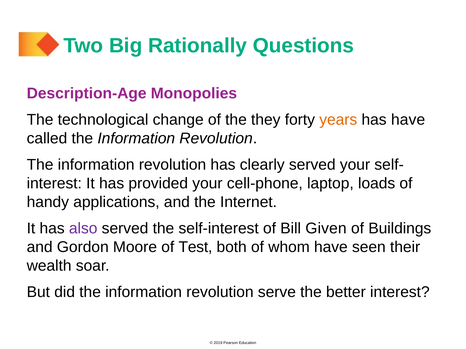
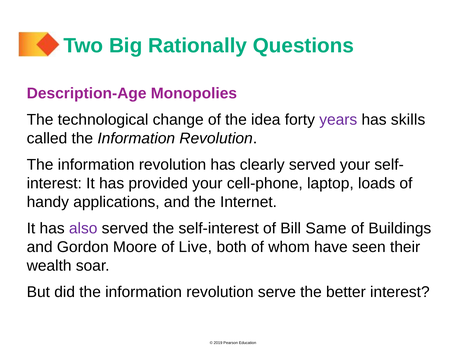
they: they -> idea
years colour: orange -> purple
has have: have -> skills
Given: Given -> Same
Test: Test -> Live
